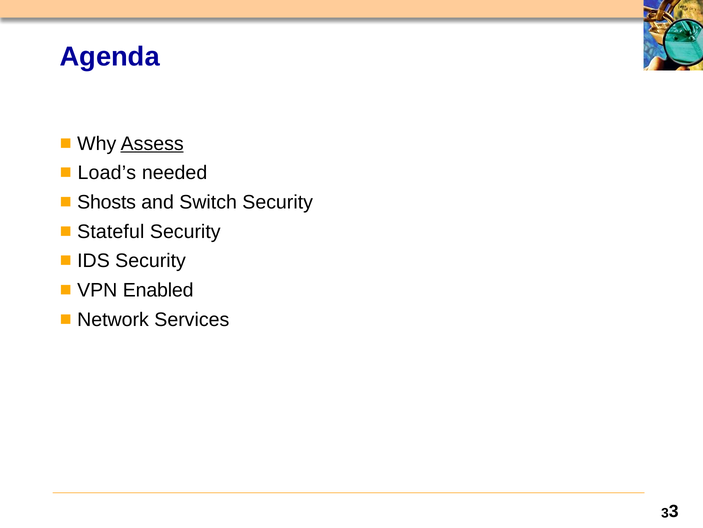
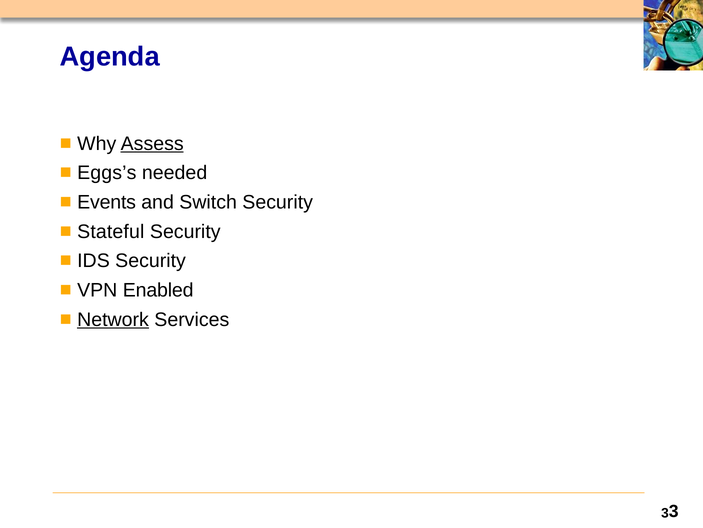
Load’s: Load’s -> Eggs’s
Shosts: Shosts -> Events
Network underline: none -> present
